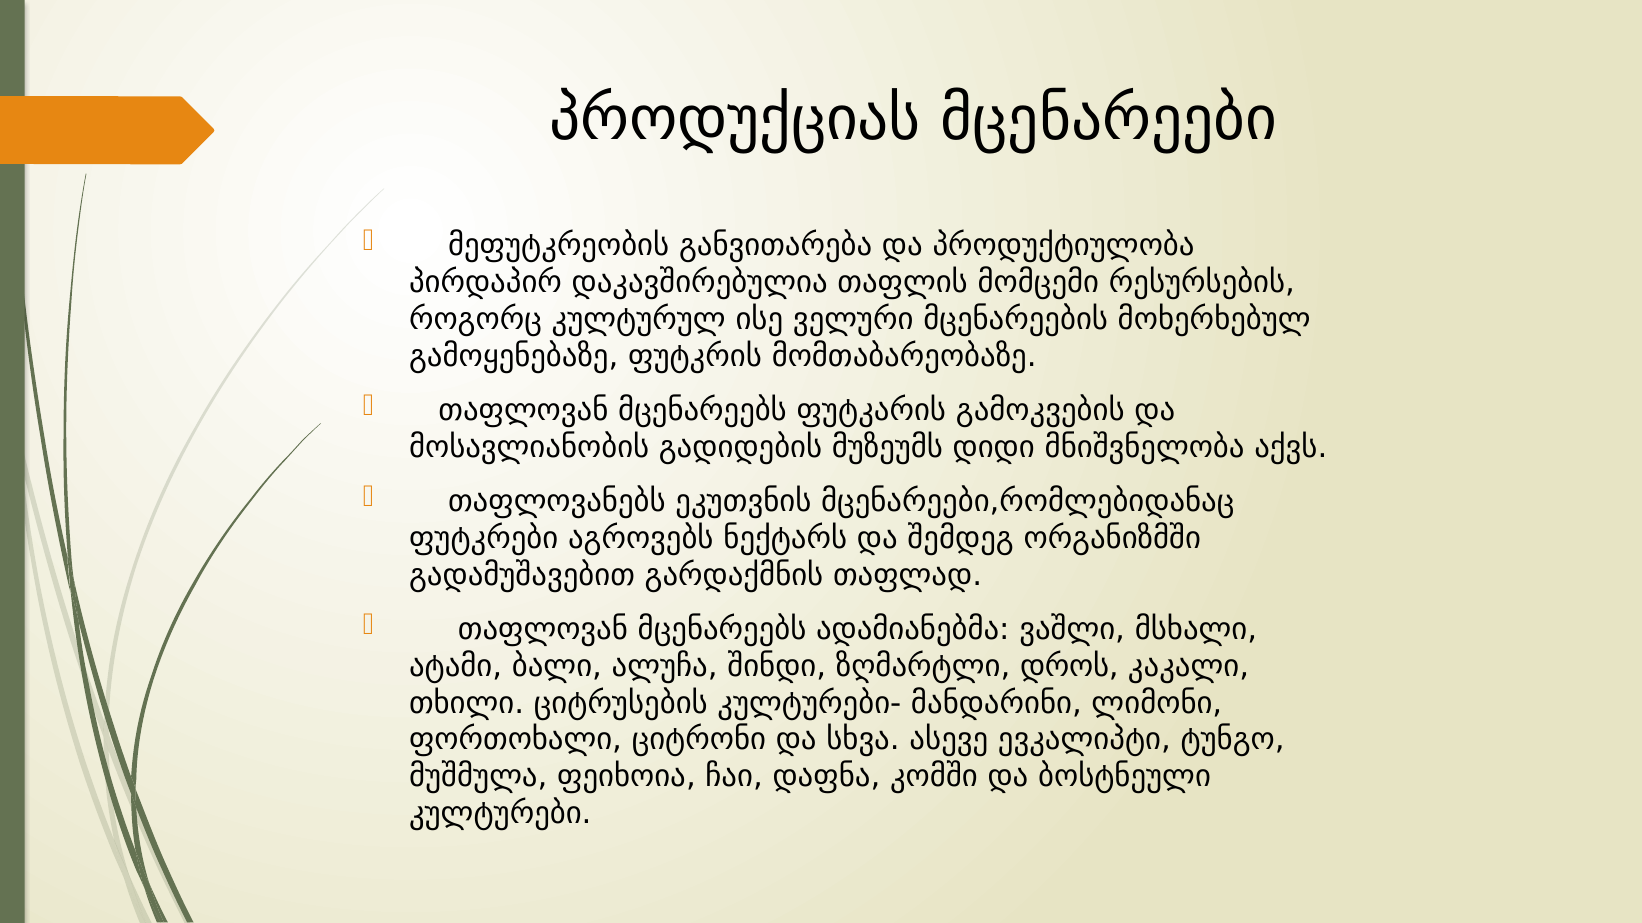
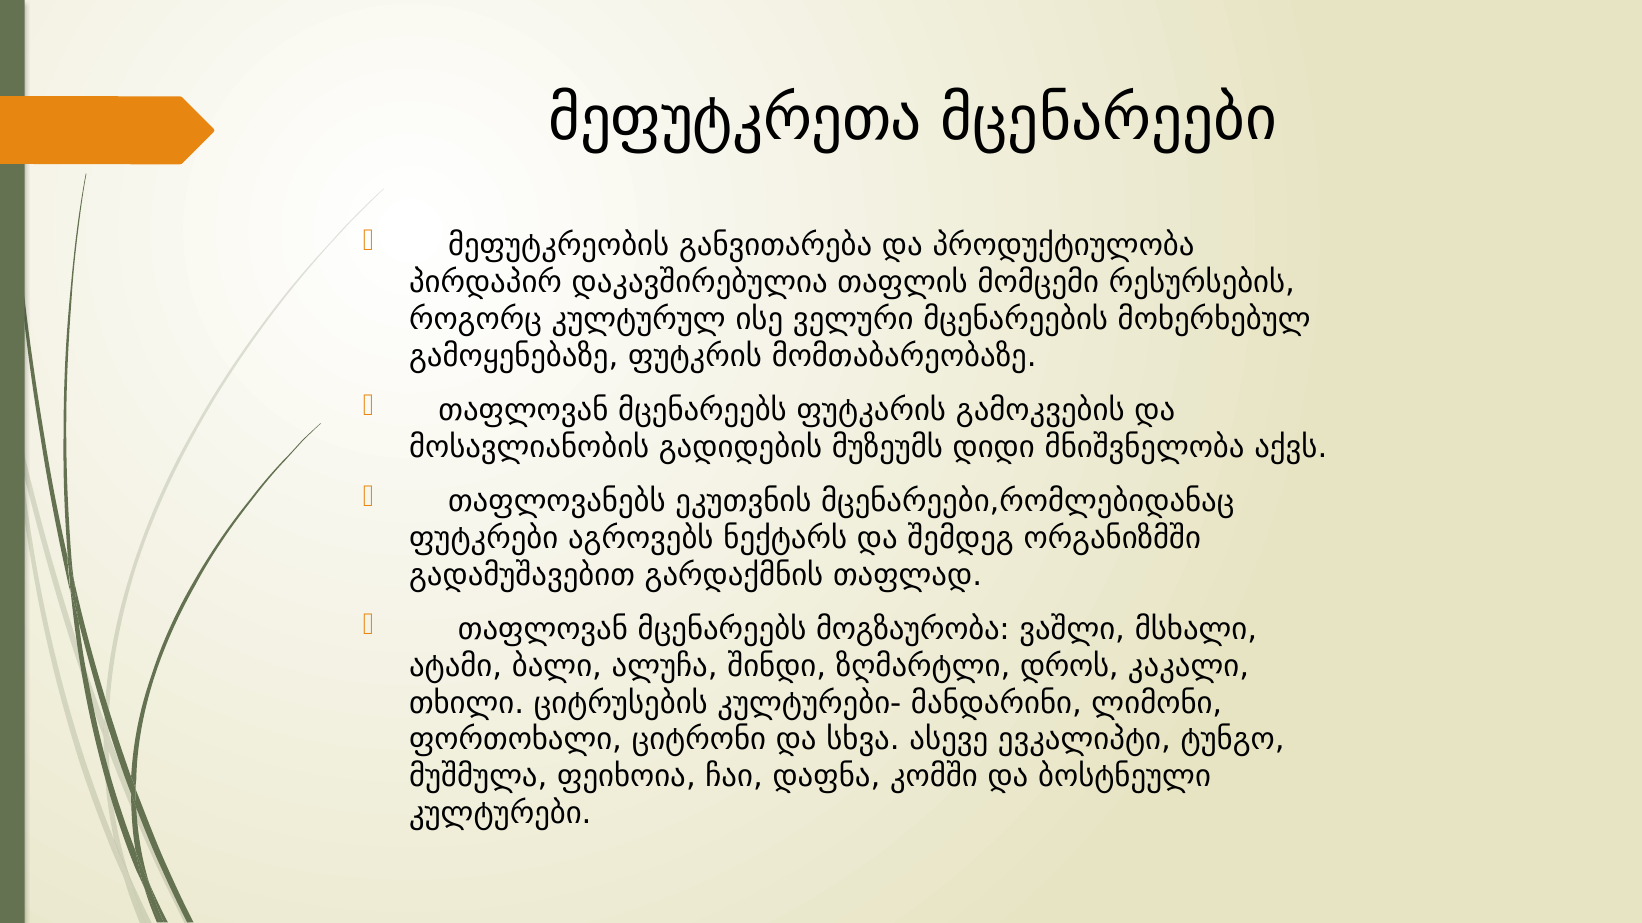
პროდუქციას: პროდუქციას -> მეფუტკრეთა
ადამიანებმა: ადამიანებმა -> მოგზაურობა
